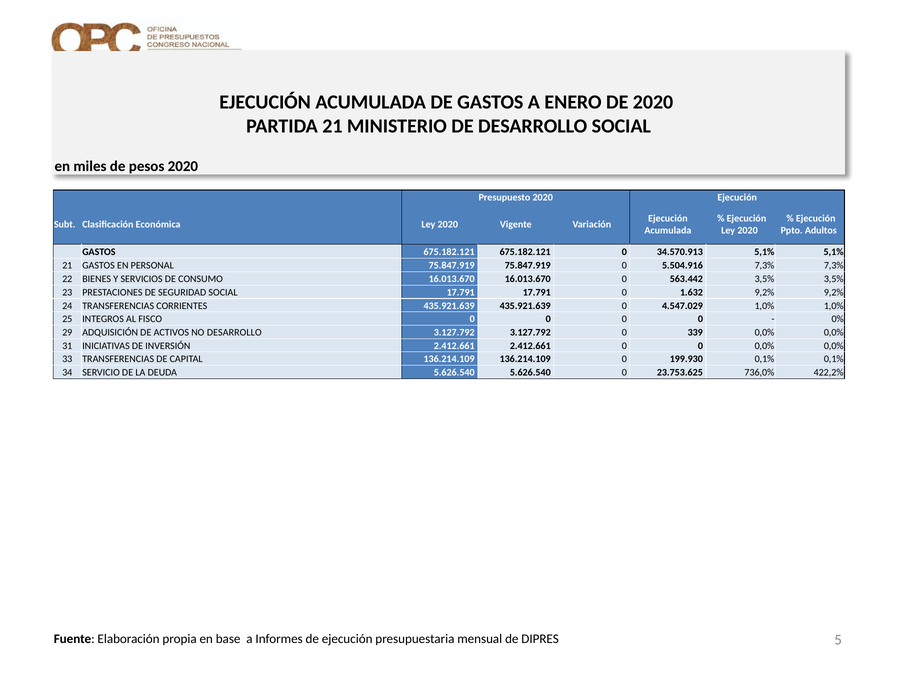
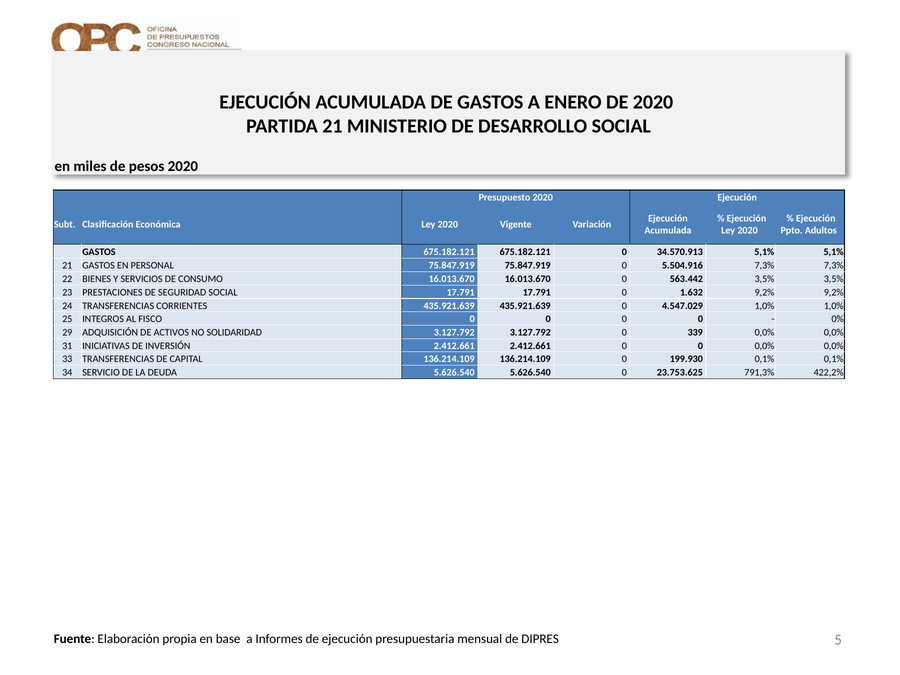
NO DESARROLLO: DESARROLLO -> SOLIDARIDAD
736,0%: 736,0% -> 791,3%
